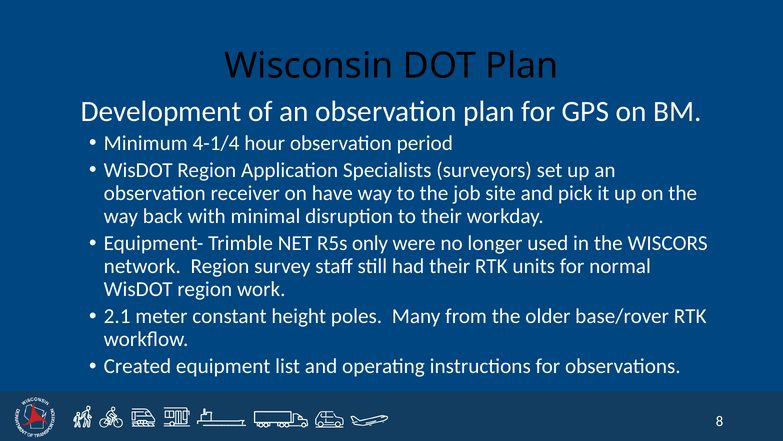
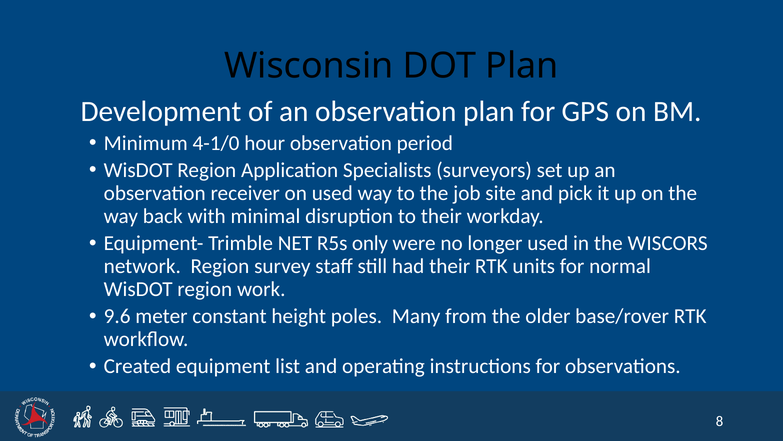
4-1/4: 4-1/4 -> 4-1/0
on have: have -> used
2.1: 2.1 -> 9.6
